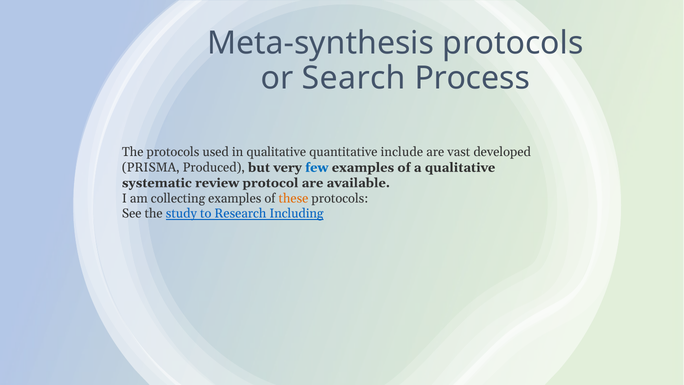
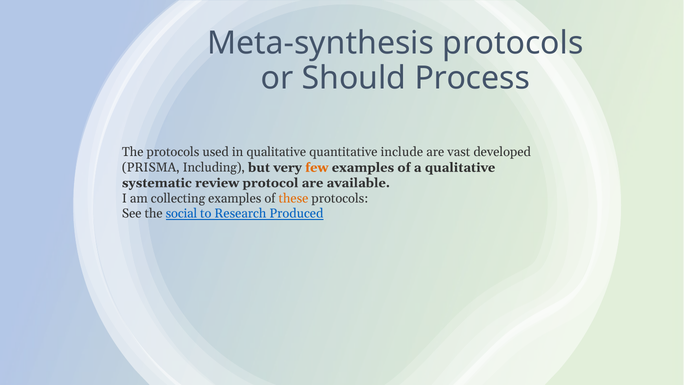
Search: Search -> Should
Produced: Produced -> Including
few colour: blue -> orange
study: study -> social
Including: Including -> Produced
